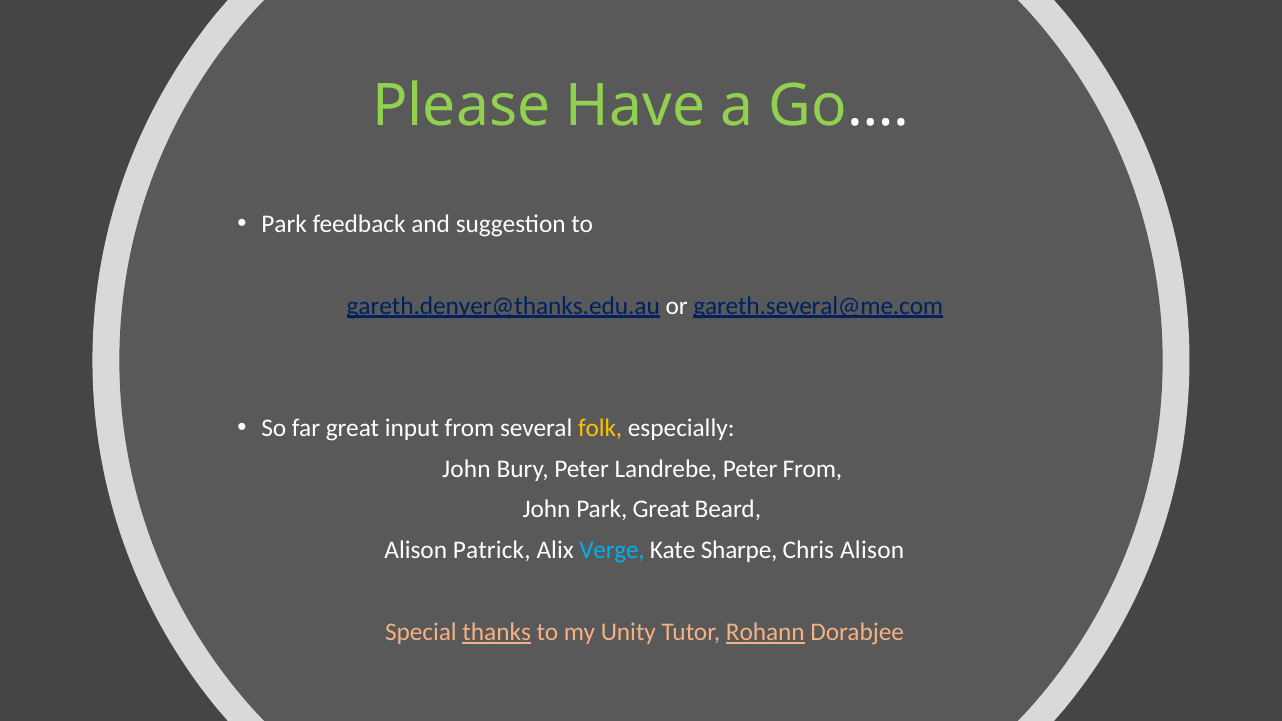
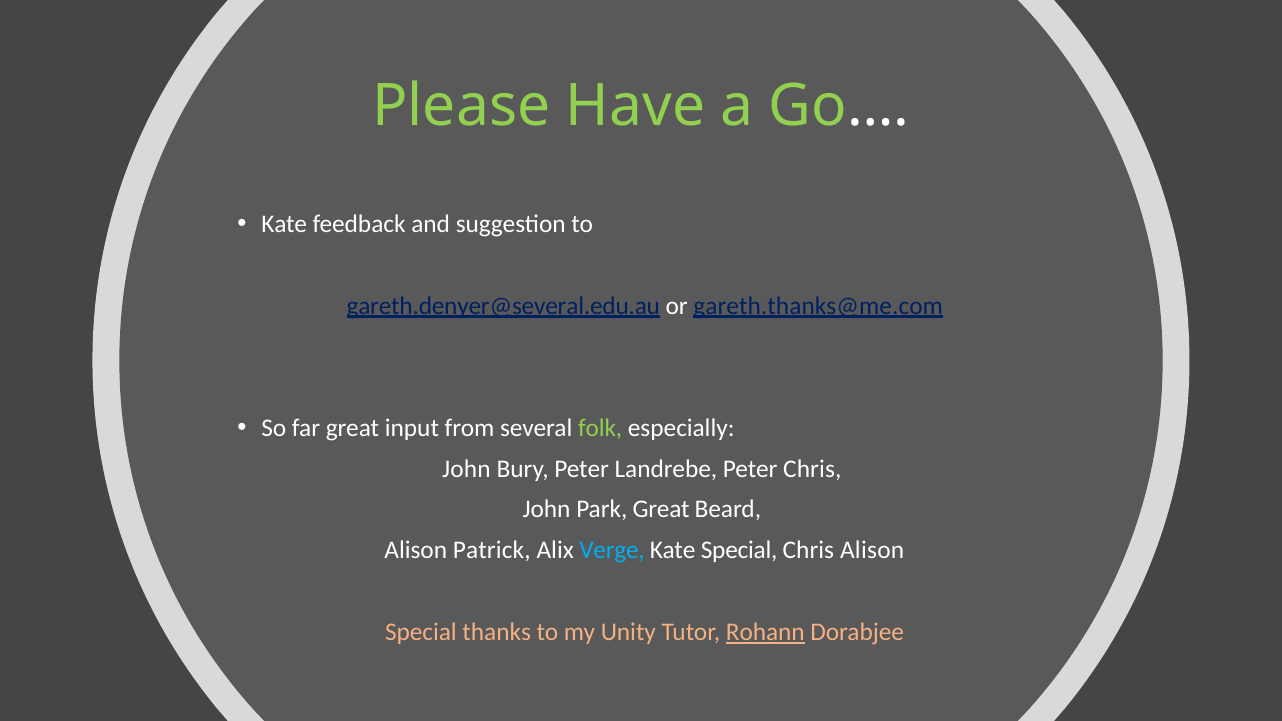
Park at (284, 224): Park -> Kate
gareth.denyer@thanks.edu.au: gareth.denyer@thanks.edu.au -> gareth.denyer@several.edu.au
gareth.several@me.com: gareth.several@me.com -> gareth.thanks@me.com
folk colour: yellow -> light green
Peter From: From -> Chris
Kate Sharpe: Sharpe -> Special
thanks underline: present -> none
